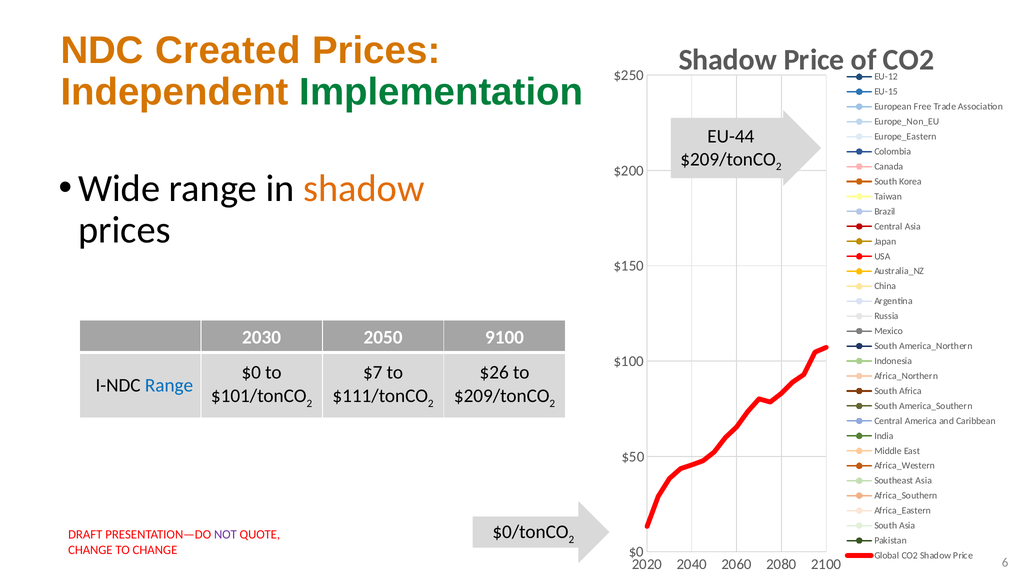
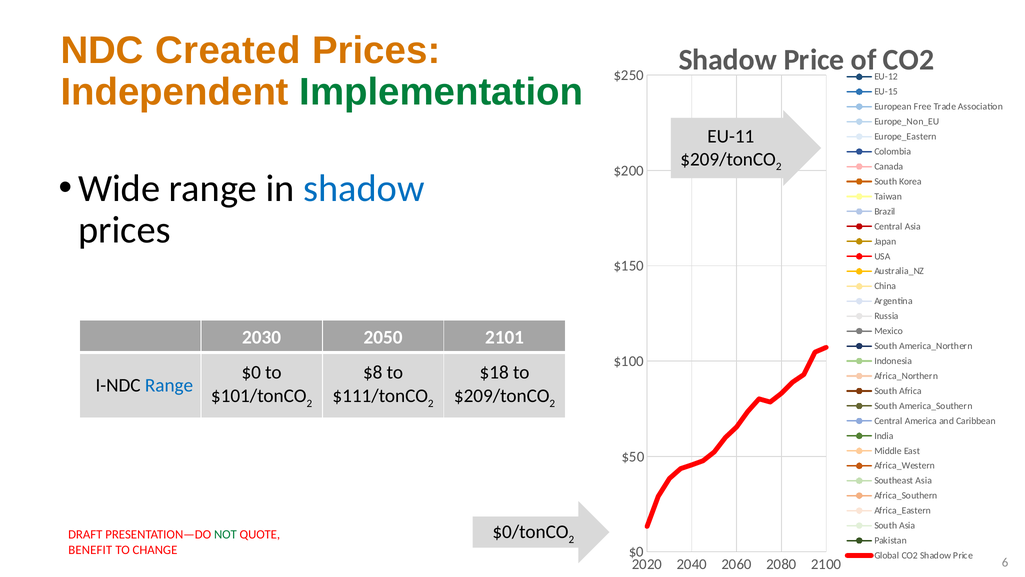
EU-44: EU-44 -> EU-11
shadow at (364, 188) colour: orange -> blue
9100: 9100 -> 2101
$7: $7 -> $8
$26: $26 -> $18
NOT colour: purple -> green
CHANGE at (90, 550): CHANGE -> BENEFIT
